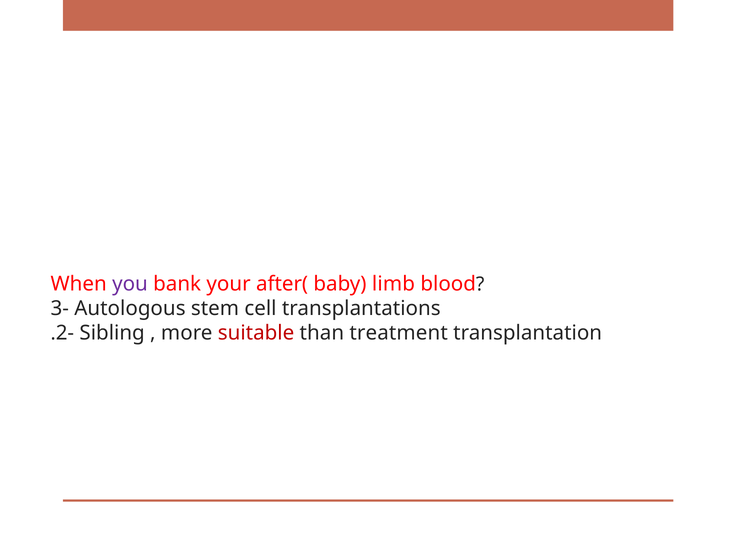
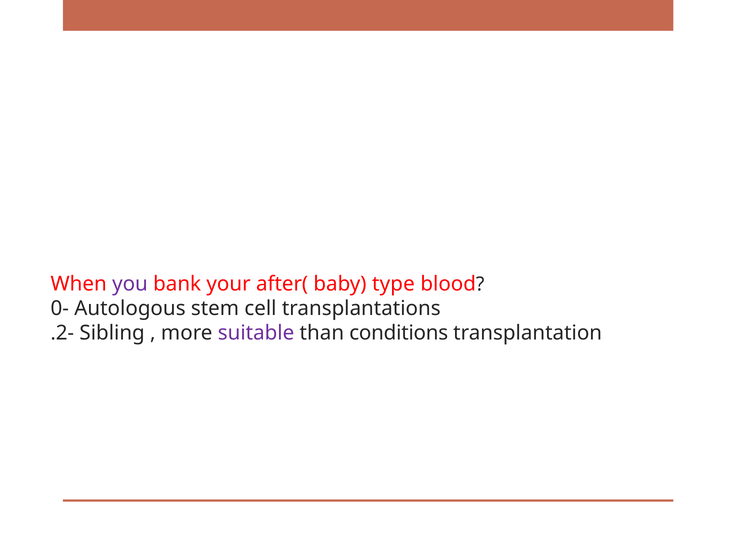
limb: limb -> type
3-: 3- -> 0-
suitable colour: red -> purple
treatment: treatment -> conditions
